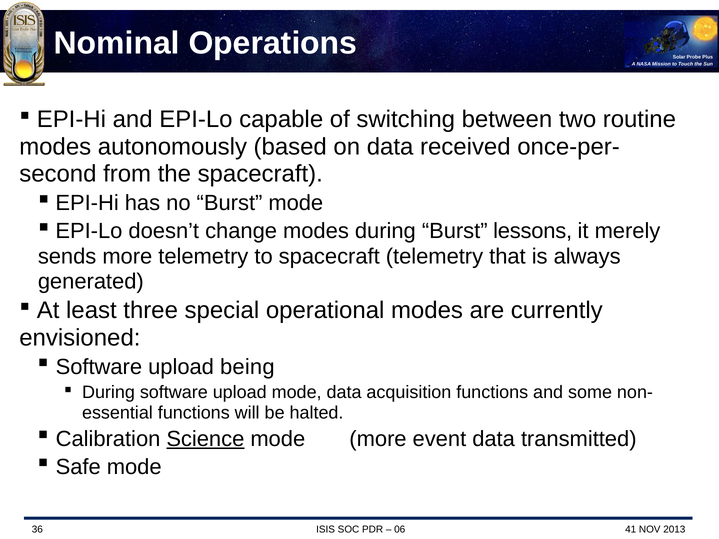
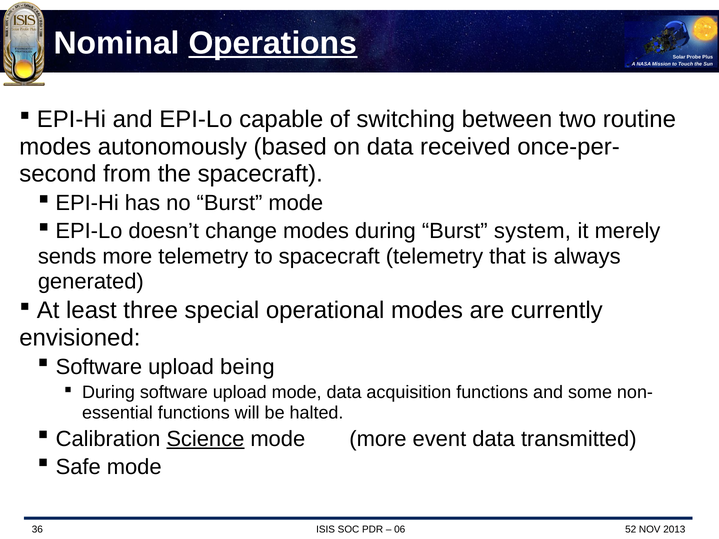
Operations underline: none -> present
lessons: lessons -> system
41: 41 -> 52
